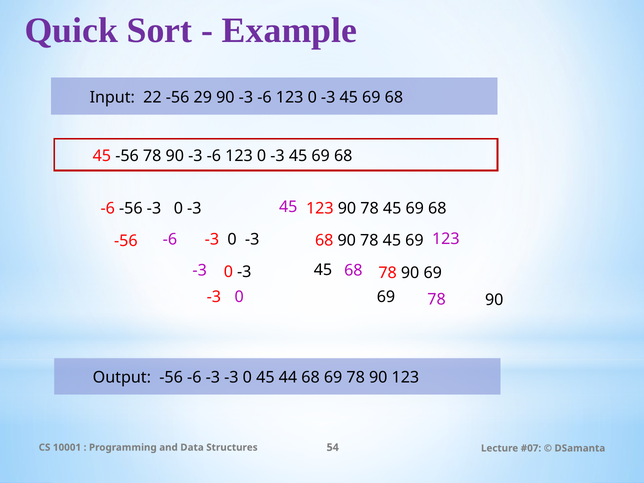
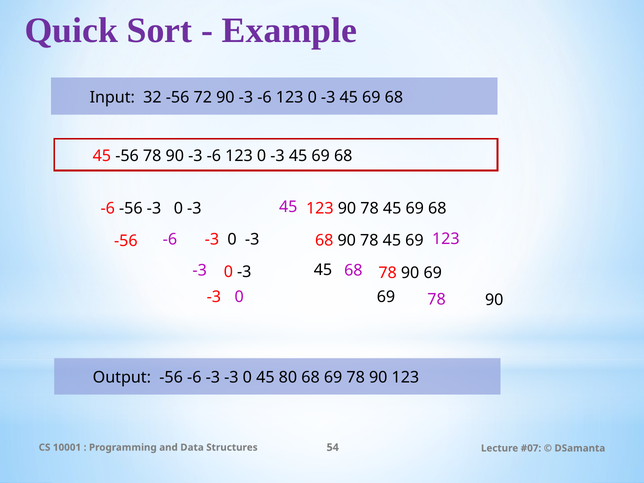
22: 22 -> 32
29: 29 -> 72
44: 44 -> 80
